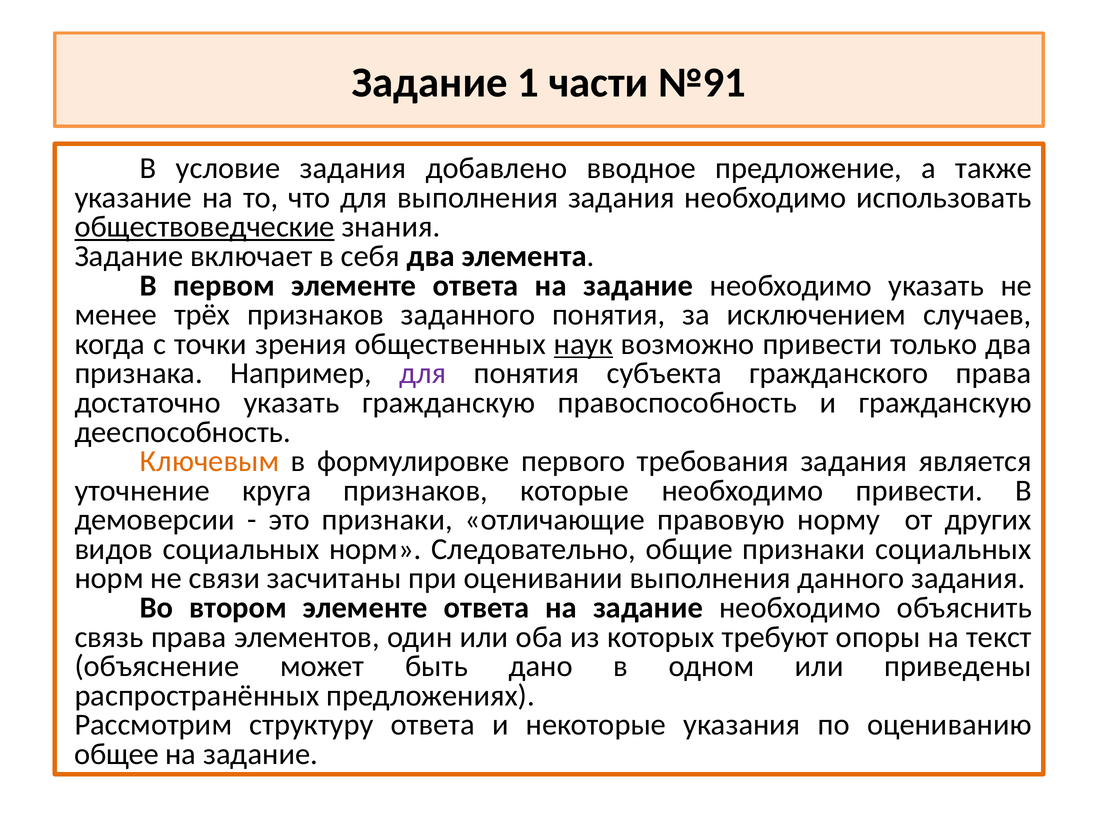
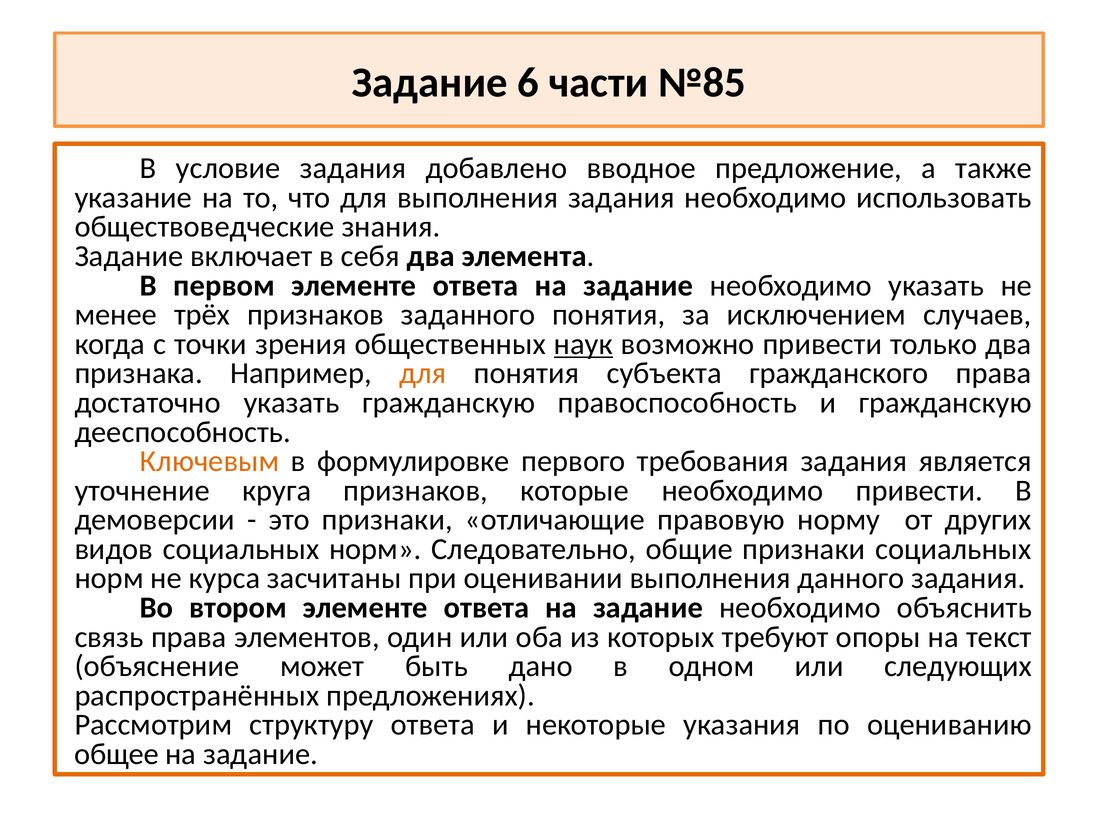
1: 1 -> 6
№91: №91 -> №85
обществоведческие underline: present -> none
для at (423, 374) colour: purple -> orange
связи: связи -> курса
приведены: приведены -> следующих
